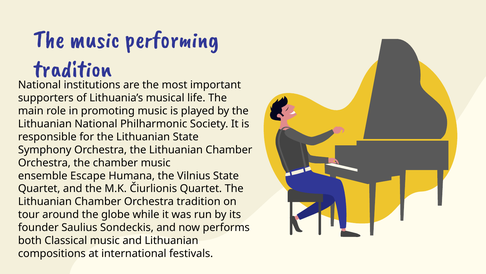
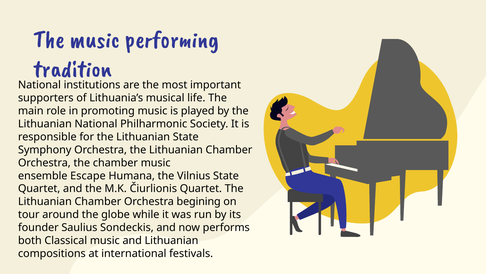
Orchestra tradition: tradition -> begining
